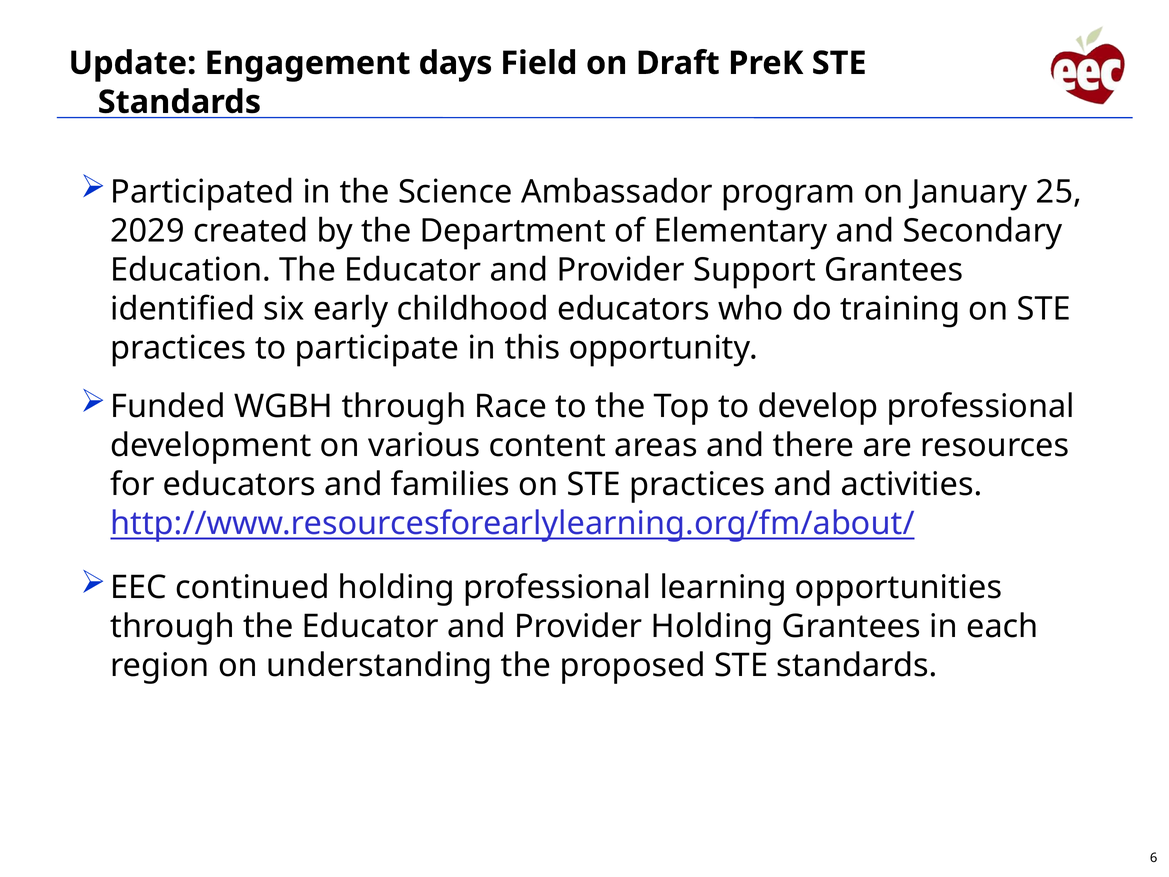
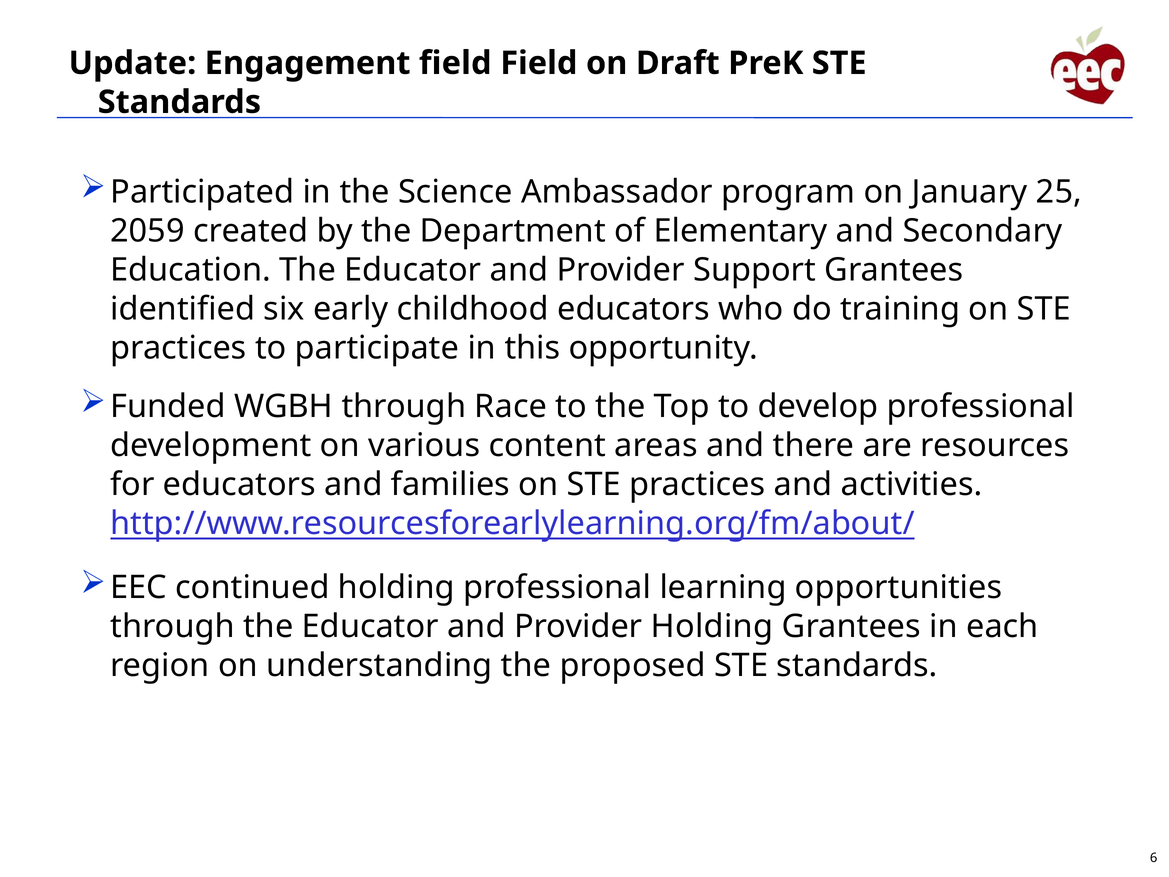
Engagement days: days -> field
2029: 2029 -> 2059
